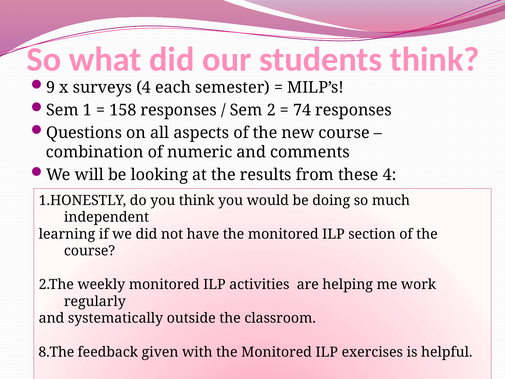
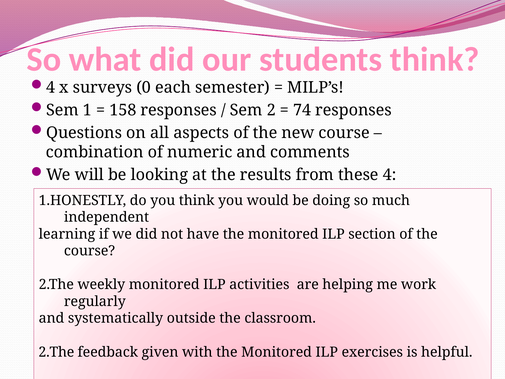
9 at (51, 87): 9 -> 4
surveys 4: 4 -> 0
8.The at (56, 352): 8.The -> 2.The
